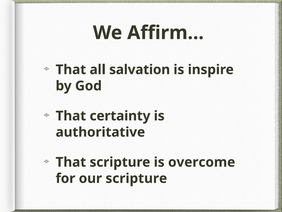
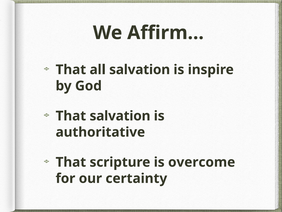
That certainty: certainty -> salvation
our scripture: scripture -> certainty
